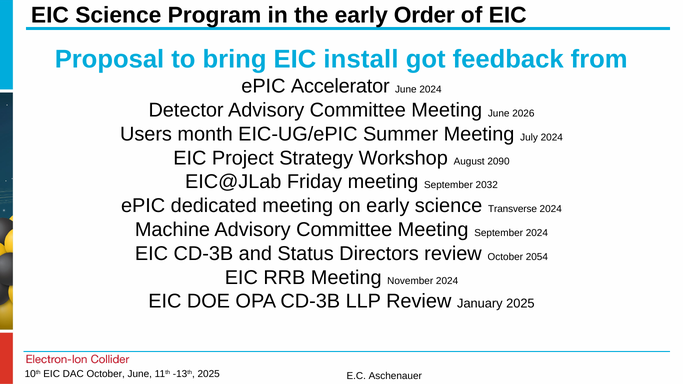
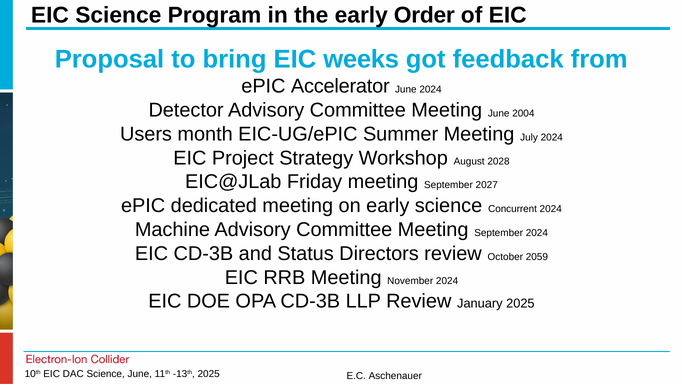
install: install -> weeks
2026: 2026 -> 2004
2090: 2090 -> 2028
2032: 2032 -> 2027
Transverse: Transverse -> Concurrent
2054: 2054 -> 2059
October at (106, 374): October -> Science
